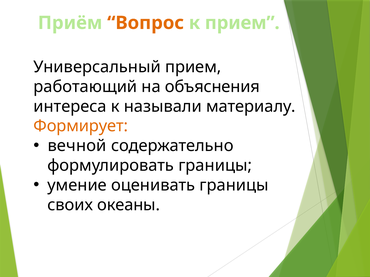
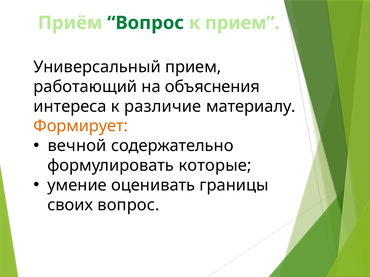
Вопрос at (146, 23) colour: orange -> green
называли: называли -> различие
формулировать границы: границы -> которые
своих океаны: океаны -> вопрос
